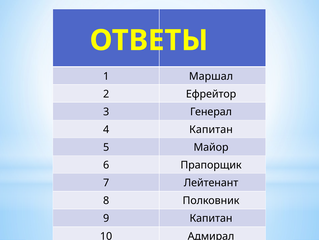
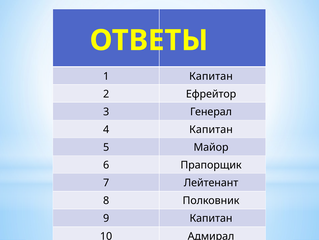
1 Маршал: Маршал -> Капитан
